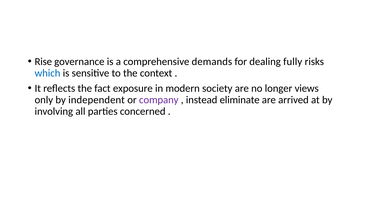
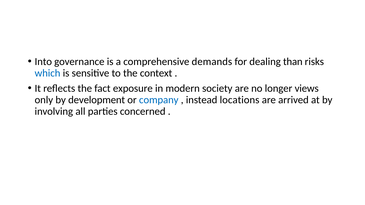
Rise: Rise -> Into
fully: fully -> than
independent: independent -> development
company colour: purple -> blue
eliminate: eliminate -> locations
